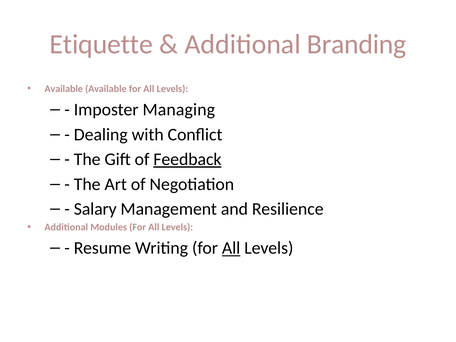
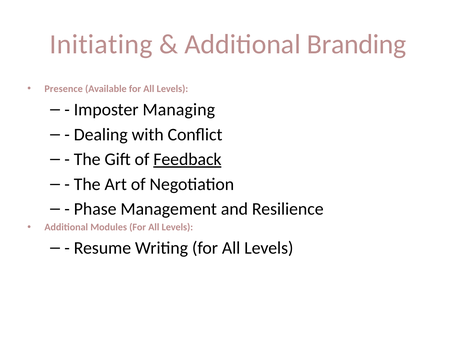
Etiquette: Etiquette -> Initiating
Available at (64, 89): Available -> Presence
Salary: Salary -> Phase
All at (231, 248) underline: present -> none
